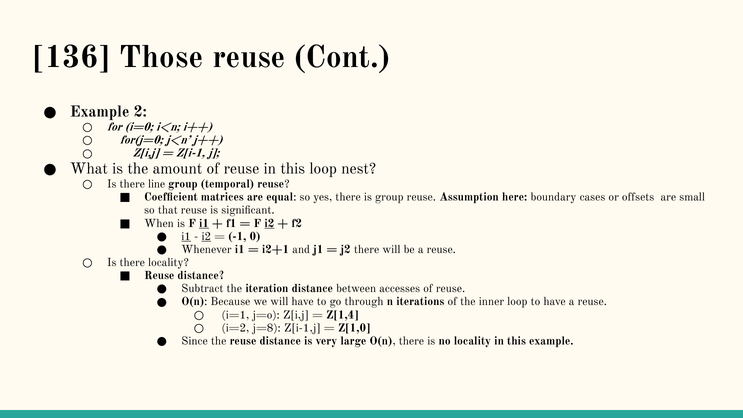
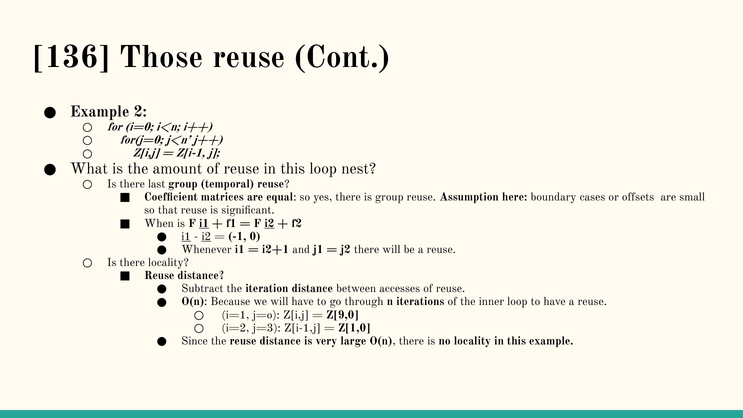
line: line -> last
Z[1,4: Z[1,4 -> Z[9,0
j=8: j=8 -> j=3
